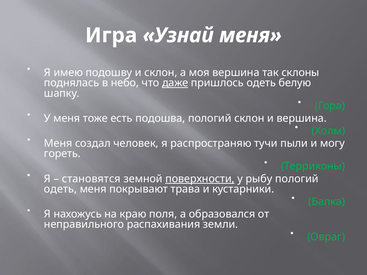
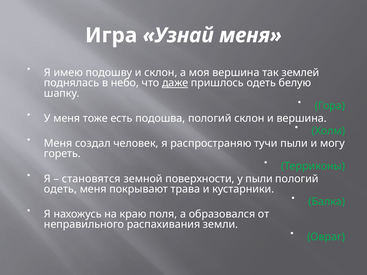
склоны: склоны -> землей
поверхности underline: present -> none
у рыбу: рыбу -> пыли
